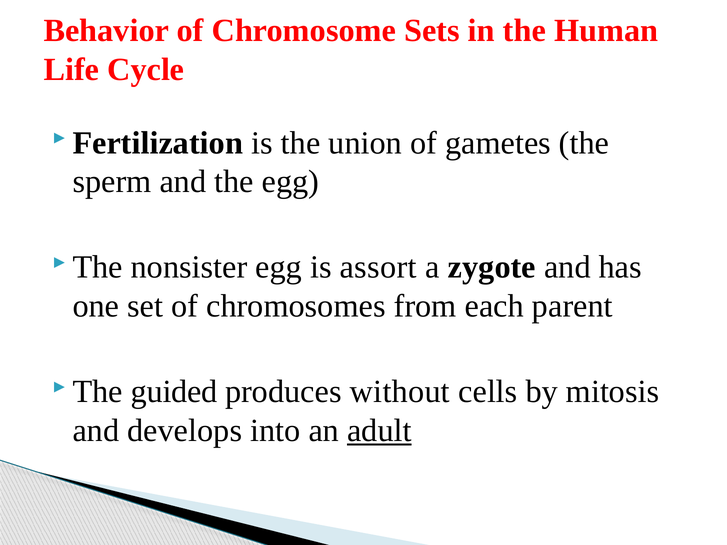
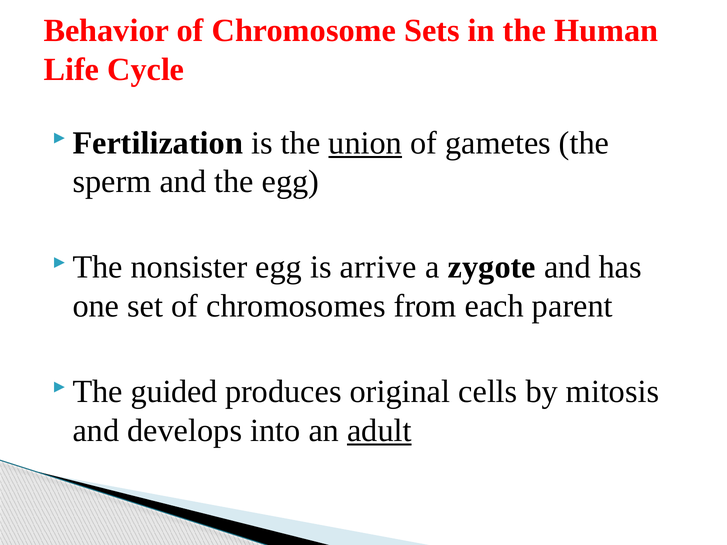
union underline: none -> present
assort: assort -> arrive
without: without -> original
